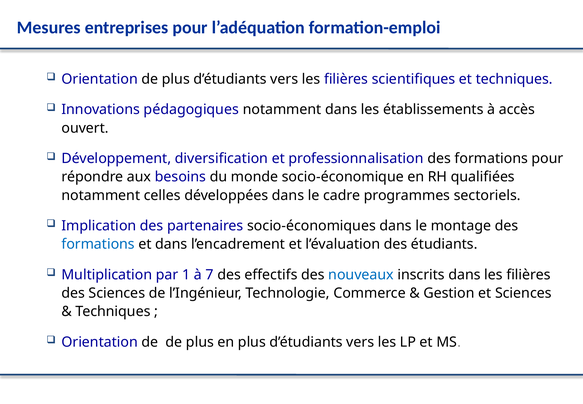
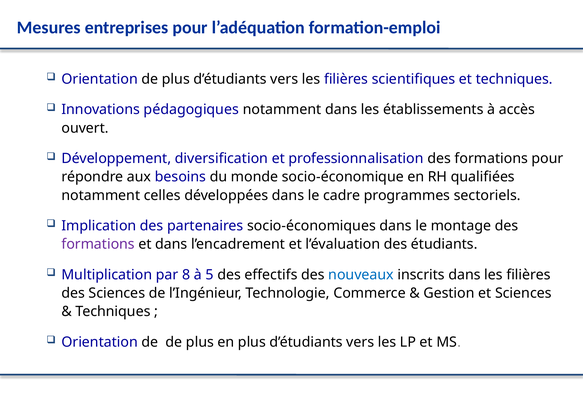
formations at (98, 244) colour: blue -> purple
1: 1 -> 8
7: 7 -> 5
